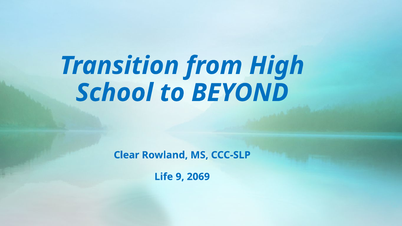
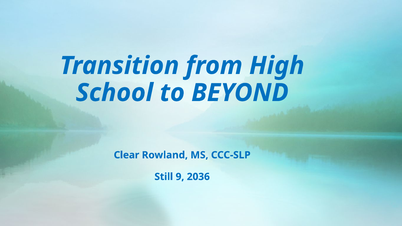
Life: Life -> Still
2069: 2069 -> 2036
